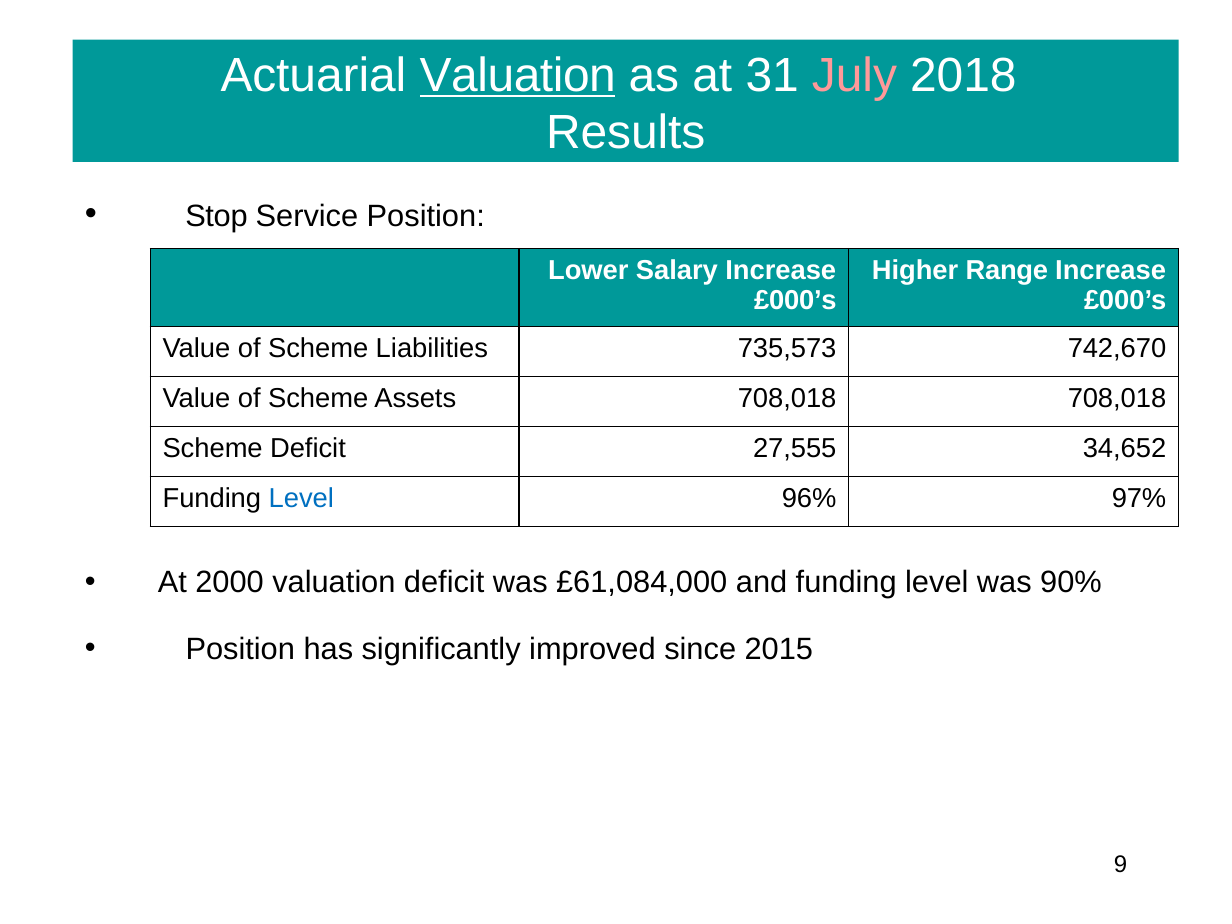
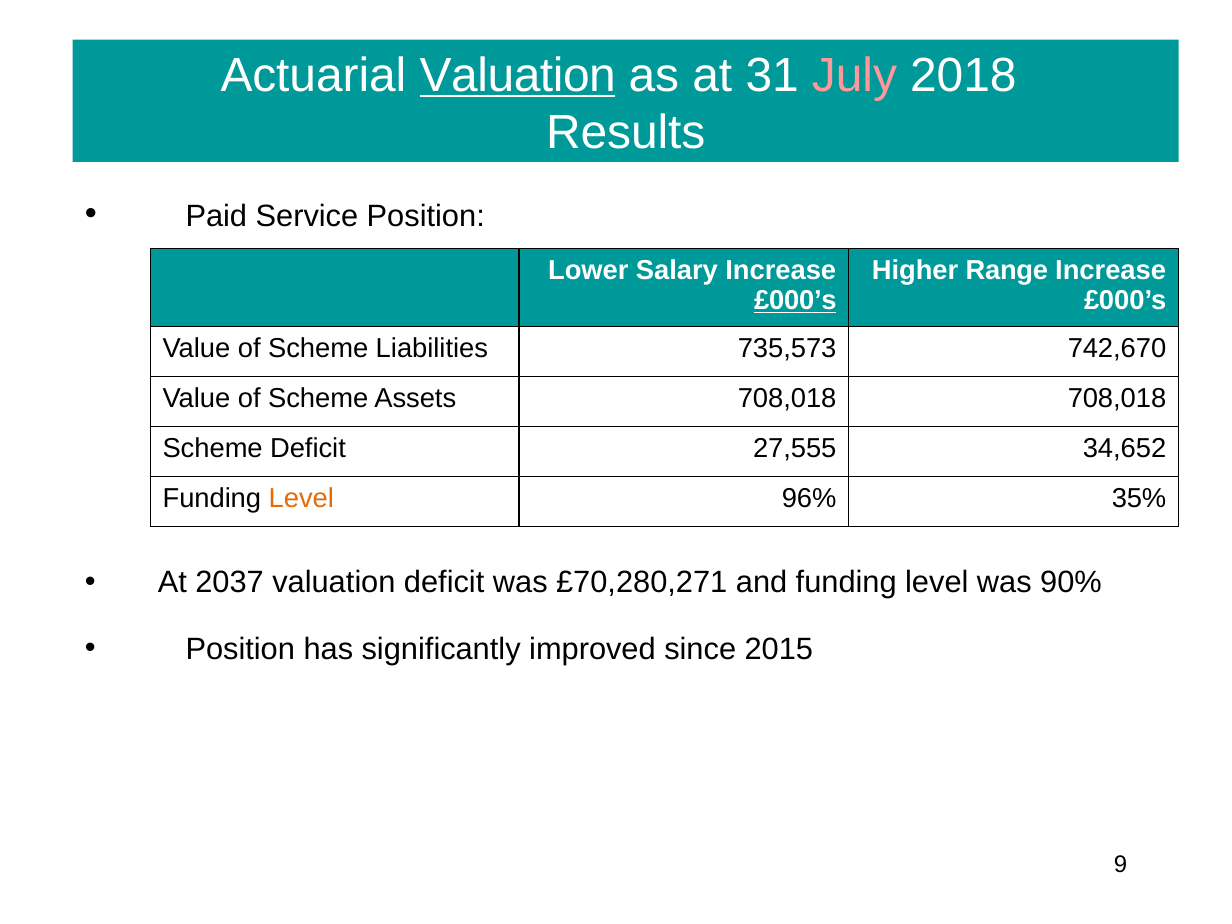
Stop: Stop -> Paid
£000’s at (795, 301) underline: none -> present
Level at (301, 498) colour: blue -> orange
97%: 97% -> 35%
2000: 2000 -> 2037
£61,084,000: £61,084,000 -> £70,280,271
